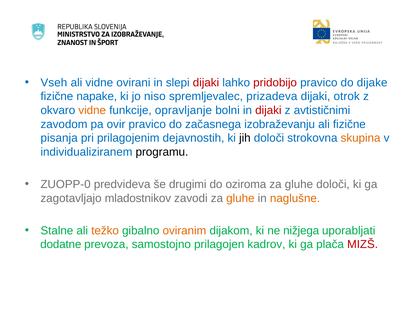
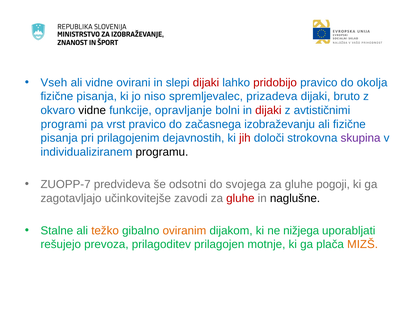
dijake: dijake -> okolja
napake at (97, 96): napake -> pisanja
otrok: otrok -> bruto
vidne at (92, 110) colour: orange -> black
zavodom: zavodom -> programi
ovir: ovir -> vrst
jih colour: black -> red
skupina colour: orange -> purple
ZUOPP-0: ZUOPP-0 -> ZUOPP-7
drugimi: drugimi -> odsotni
oziroma: oziroma -> svojega
gluhe določi: določi -> pogoji
mladostnikov: mladostnikov -> učinkovitejše
gluhe at (240, 198) colour: orange -> red
naglušne colour: orange -> black
dodatne: dodatne -> rešujejo
samostojno: samostojno -> prilagoditev
kadrov: kadrov -> motnje
MIZŠ colour: red -> orange
